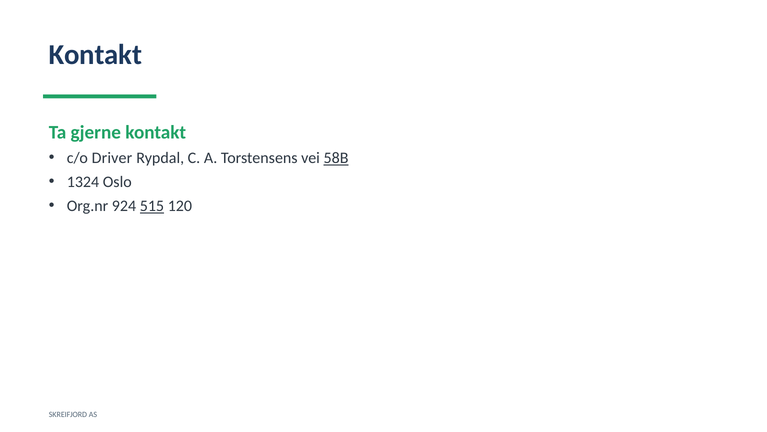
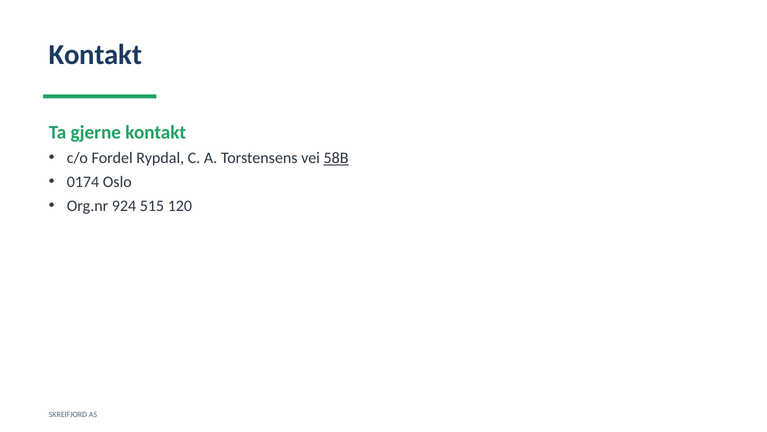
Driver: Driver -> Fordel
1324: 1324 -> 0174
515 underline: present -> none
